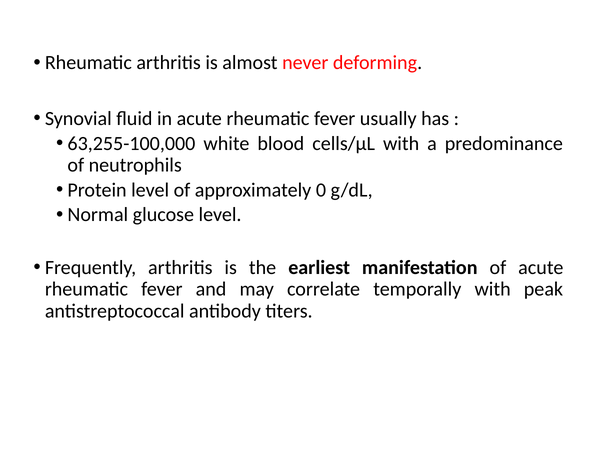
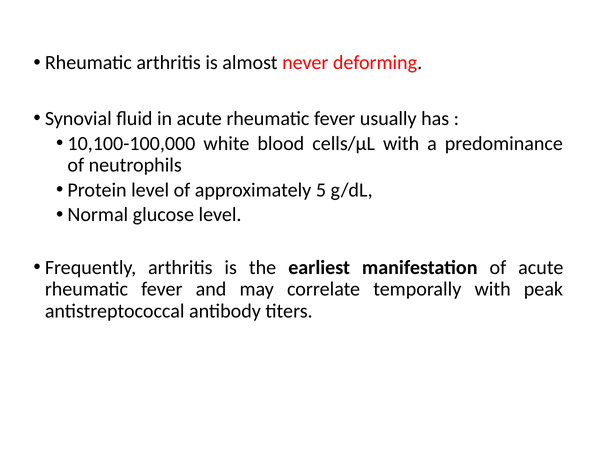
63,255-100,000: 63,255-100,000 -> 10,100-100,000
0: 0 -> 5
